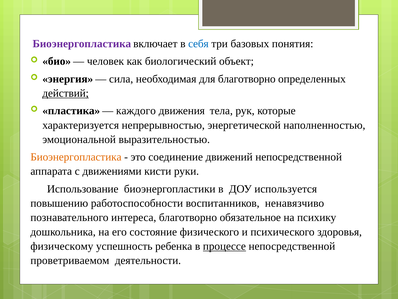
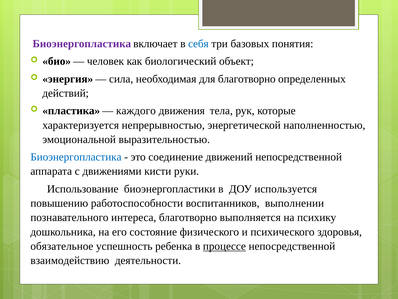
действий underline: present -> none
Биоэнергопластика at (76, 157) colour: orange -> blue
ненавязчиво: ненавязчиво -> выполнении
обязательное: обязательное -> выполняется
физическому: физическому -> обязательное
проветриваемом: проветриваемом -> взаимодействию
